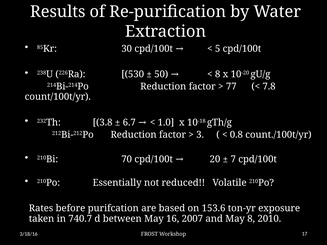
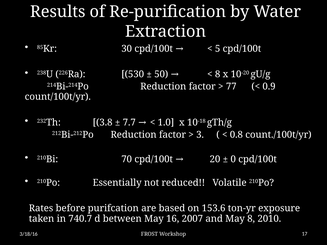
7.8: 7.8 -> 0.9
6.7: 6.7 -> 7.7
7: 7 -> 0
